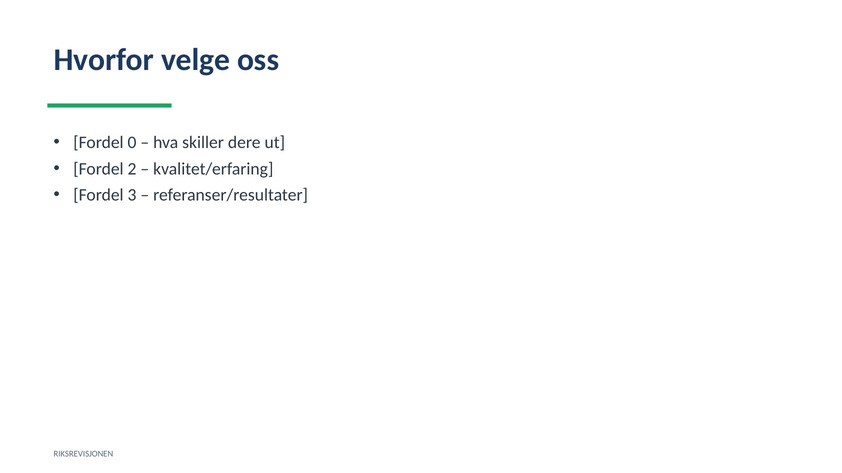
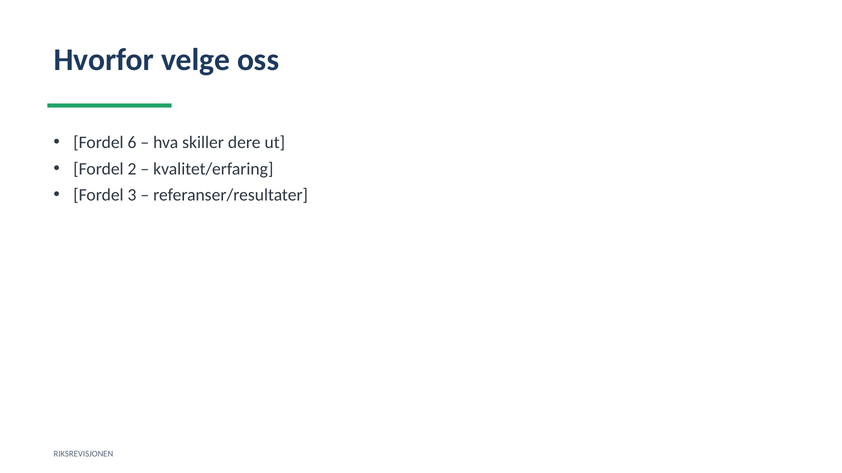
0: 0 -> 6
